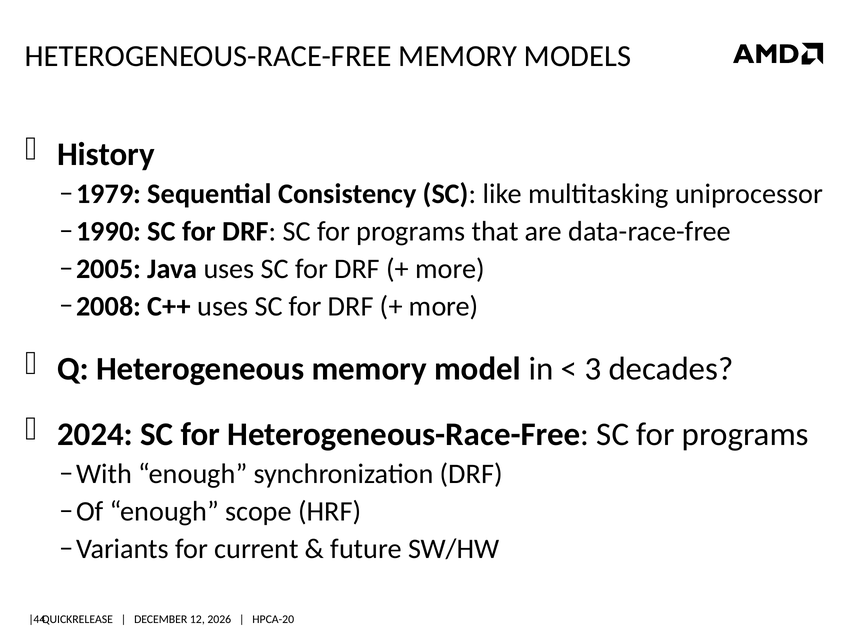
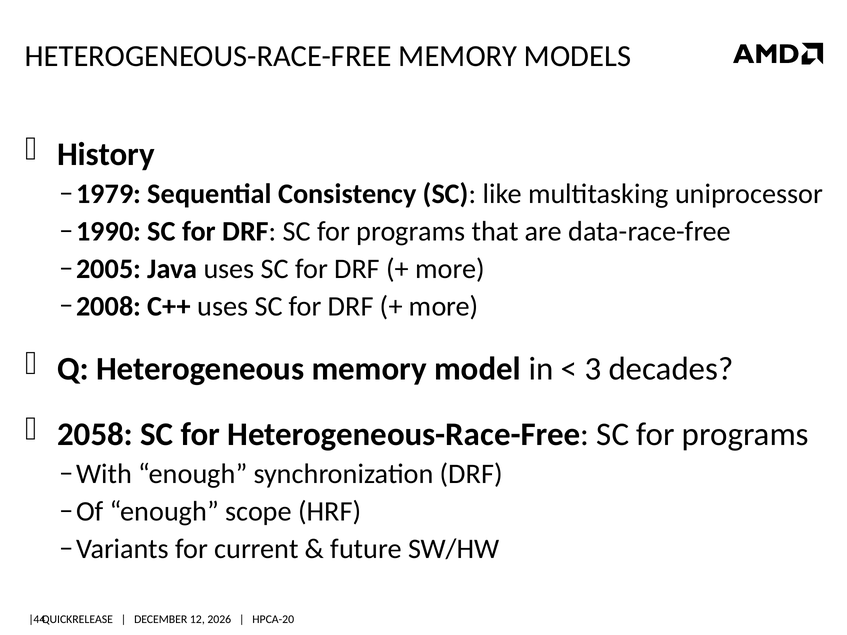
2024: 2024 -> 2058
